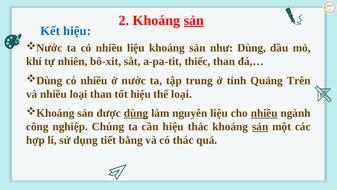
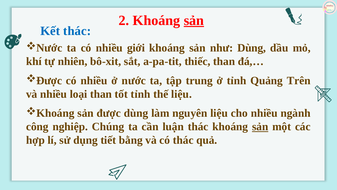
Kết hiệu: hiệu -> thác
nhiều liệu: liệu -> giới
Dùng at (49, 80): Dùng -> Được
tốt hiệu: hiệu -> tỉnh
thế loại: loại -> liệu
dùng at (136, 113) underline: present -> none
nhiều at (264, 113) underline: present -> none
cần hiệu: hiệu -> luận
